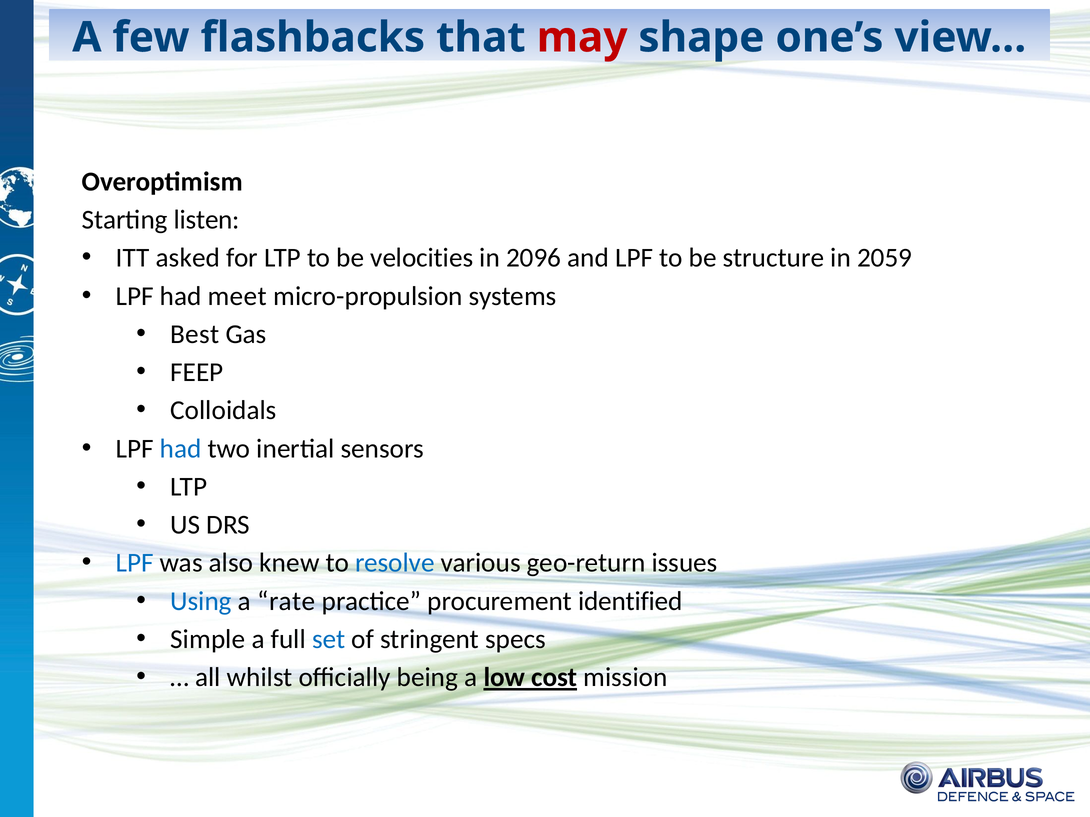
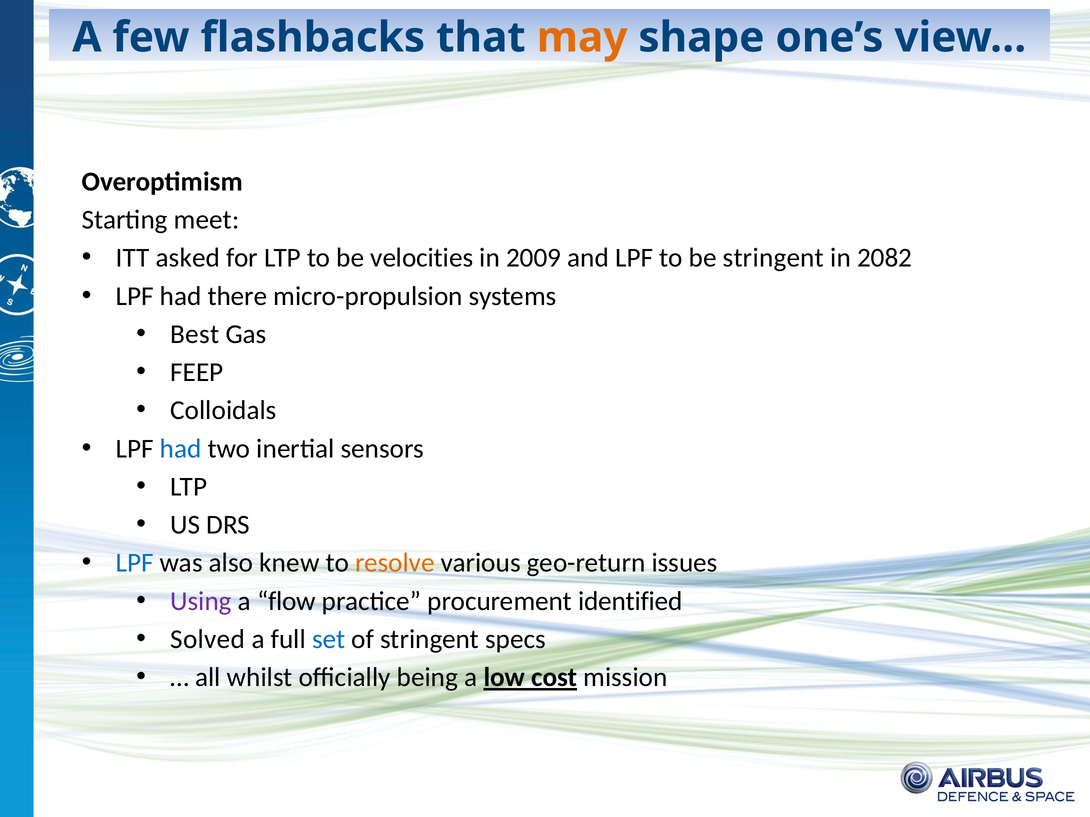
may colour: red -> orange
listen: listen -> meet
2096: 2096 -> 2009
be structure: structure -> stringent
2059: 2059 -> 2082
meet: meet -> there
resolve colour: blue -> orange
Using colour: blue -> purple
rate: rate -> flow
Simple: Simple -> Solved
